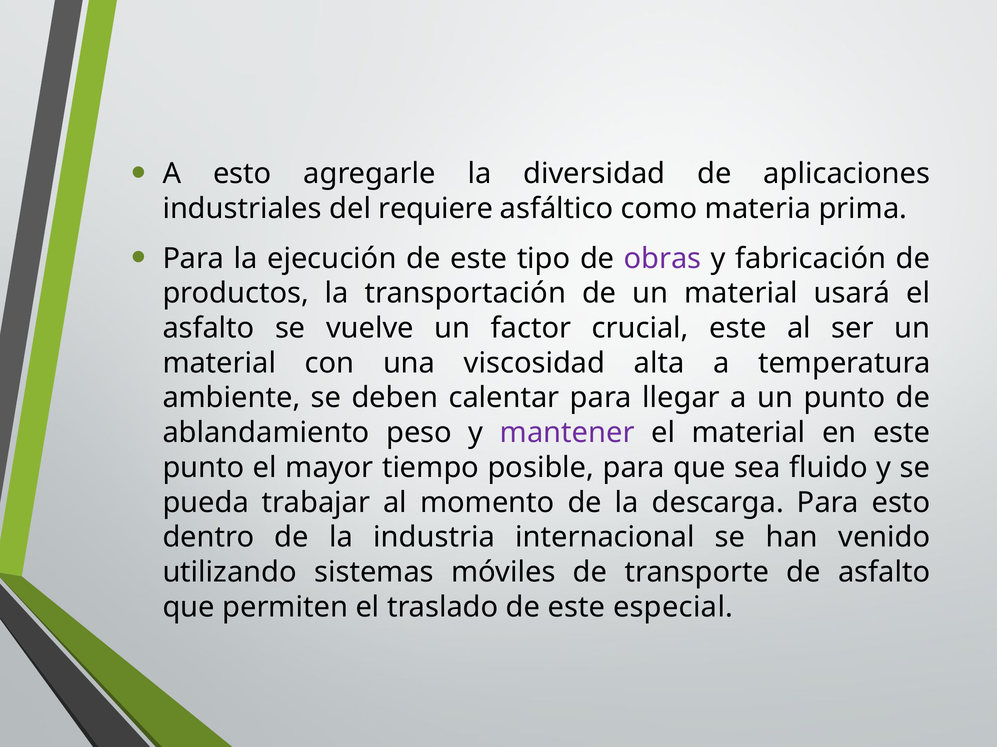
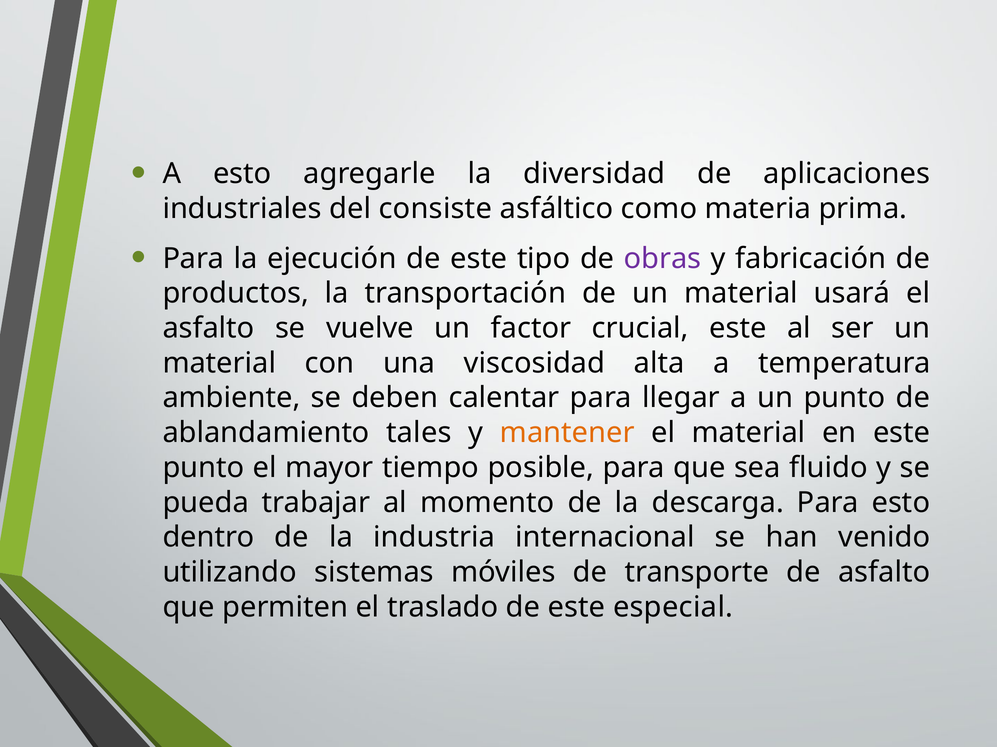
requiere: requiere -> consiste
peso: peso -> tales
mantener colour: purple -> orange
